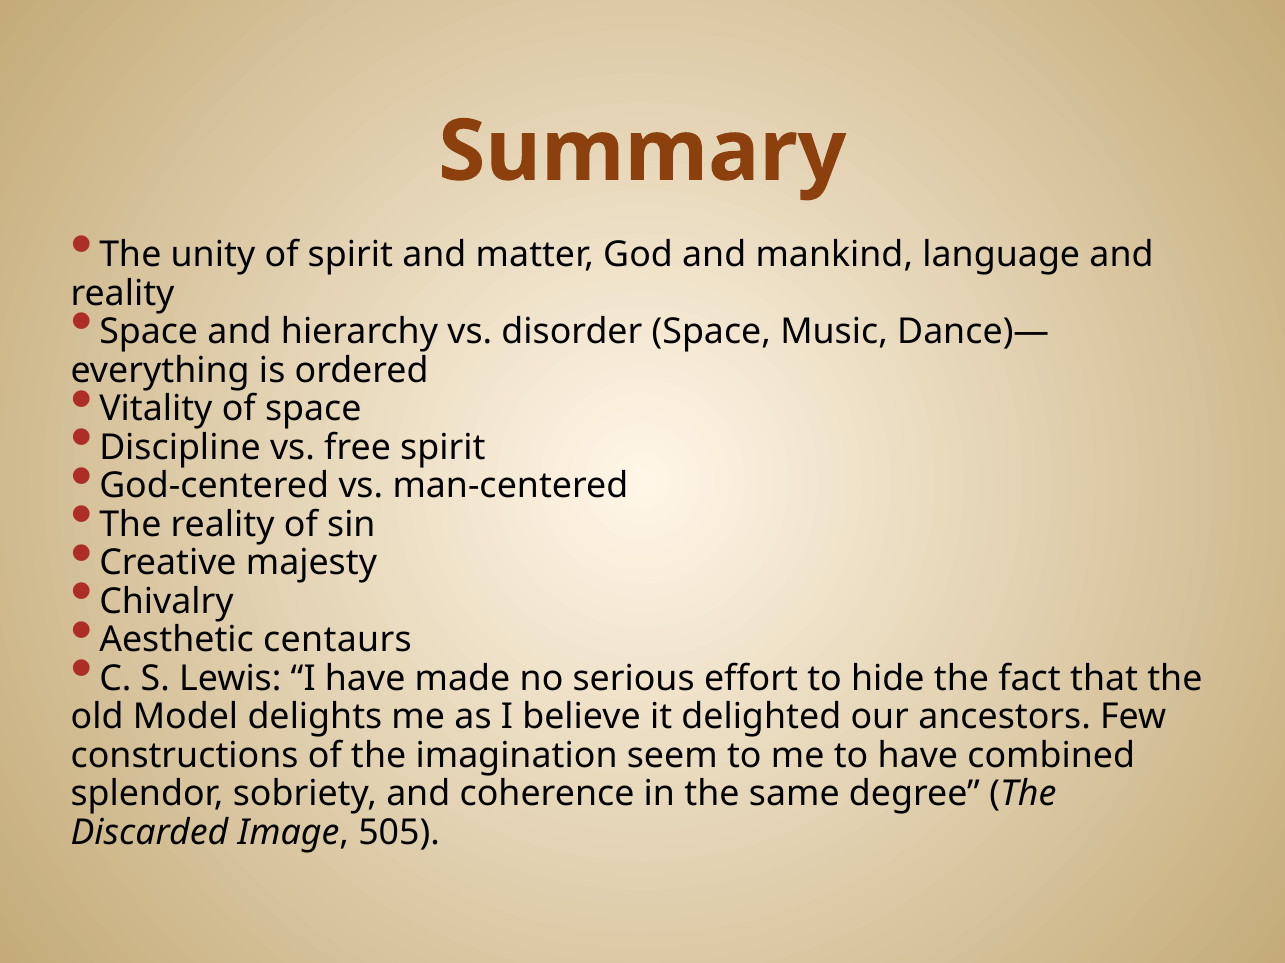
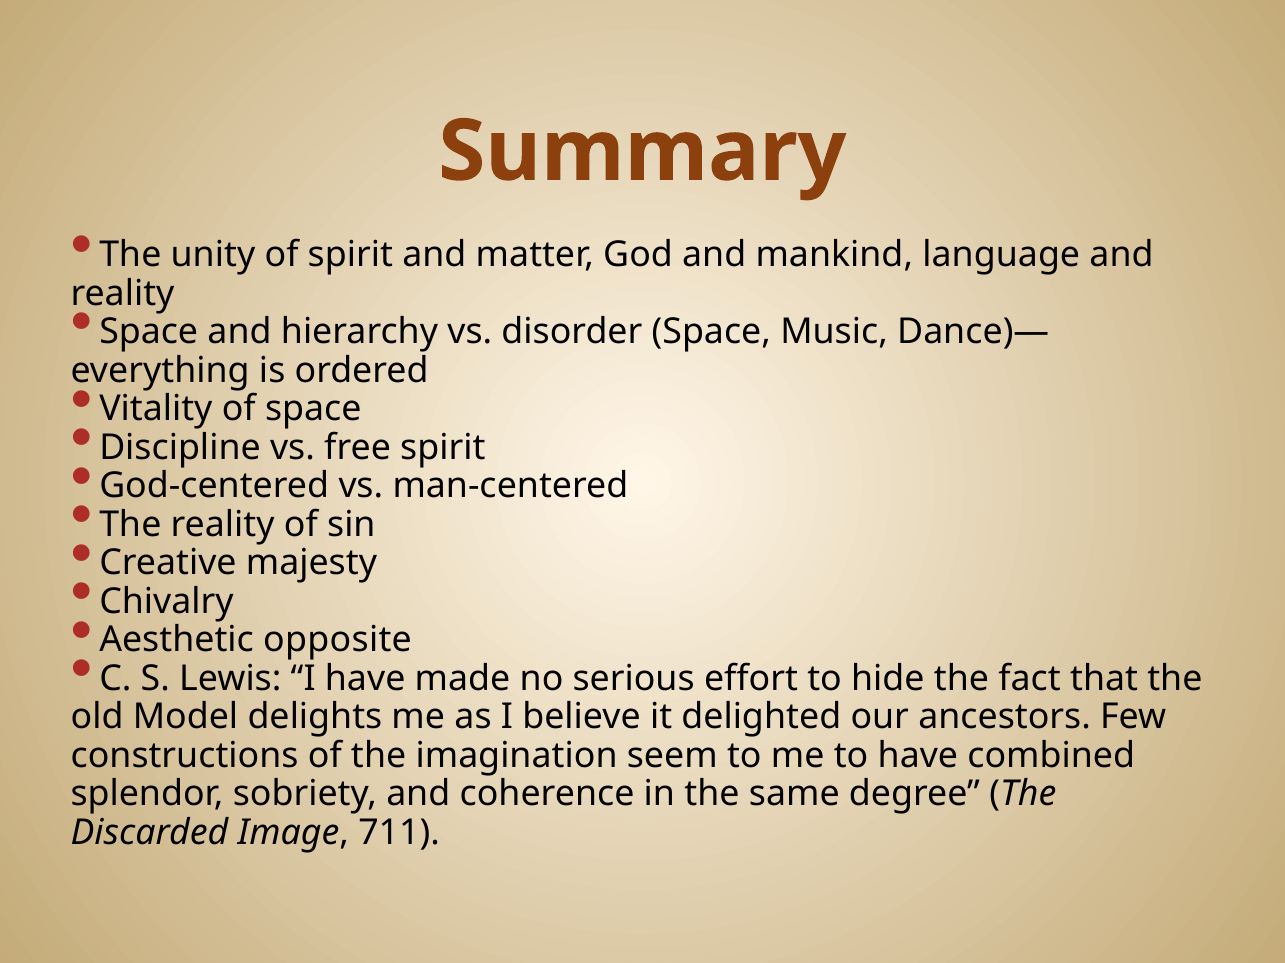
centaurs: centaurs -> opposite
505: 505 -> 711
